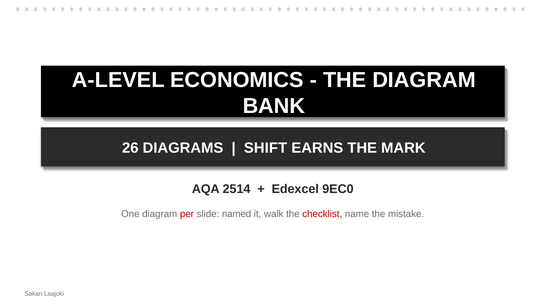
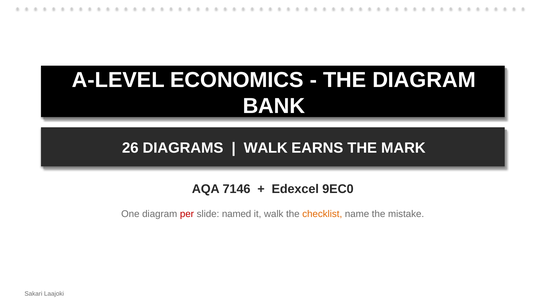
SHIFT at (266, 148): SHIFT -> WALK
2514: 2514 -> 7146
checklist colour: red -> orange
